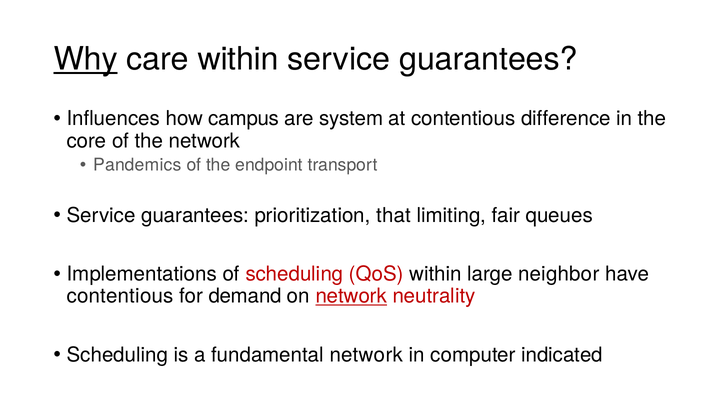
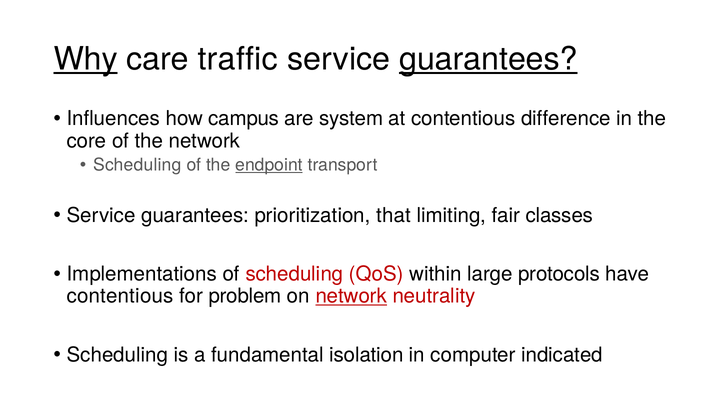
care within: within -> traffic
guarantees at (488, 59) underline: none -> present
Pandemics at (137, 165): Pandemics -> Scheduling
endpoint underline: none -> present
queues: queues -> classes
neighbor: neighbor -> protocols
demand: demand -> problem
fundamental network: network -> isolation
